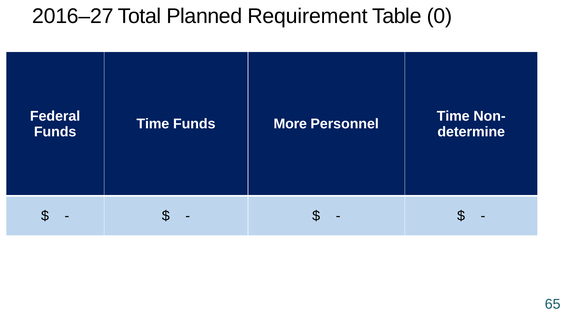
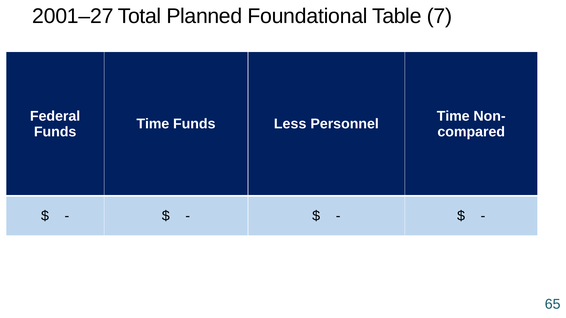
2016–27: 2016–27 -> 2001–27
Requirement: Requirement -> Foundational
0: 0 -> 7
More: More -> Less
determine: determine -> compared
